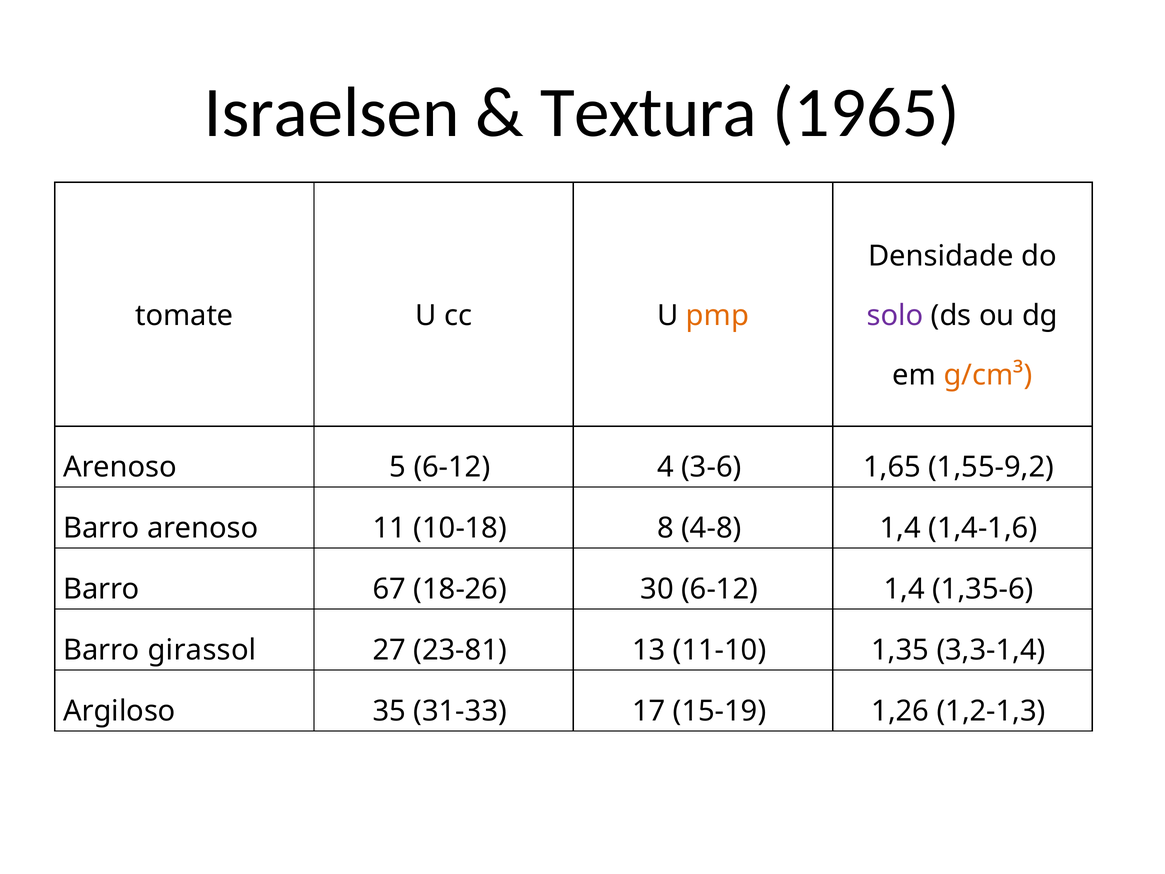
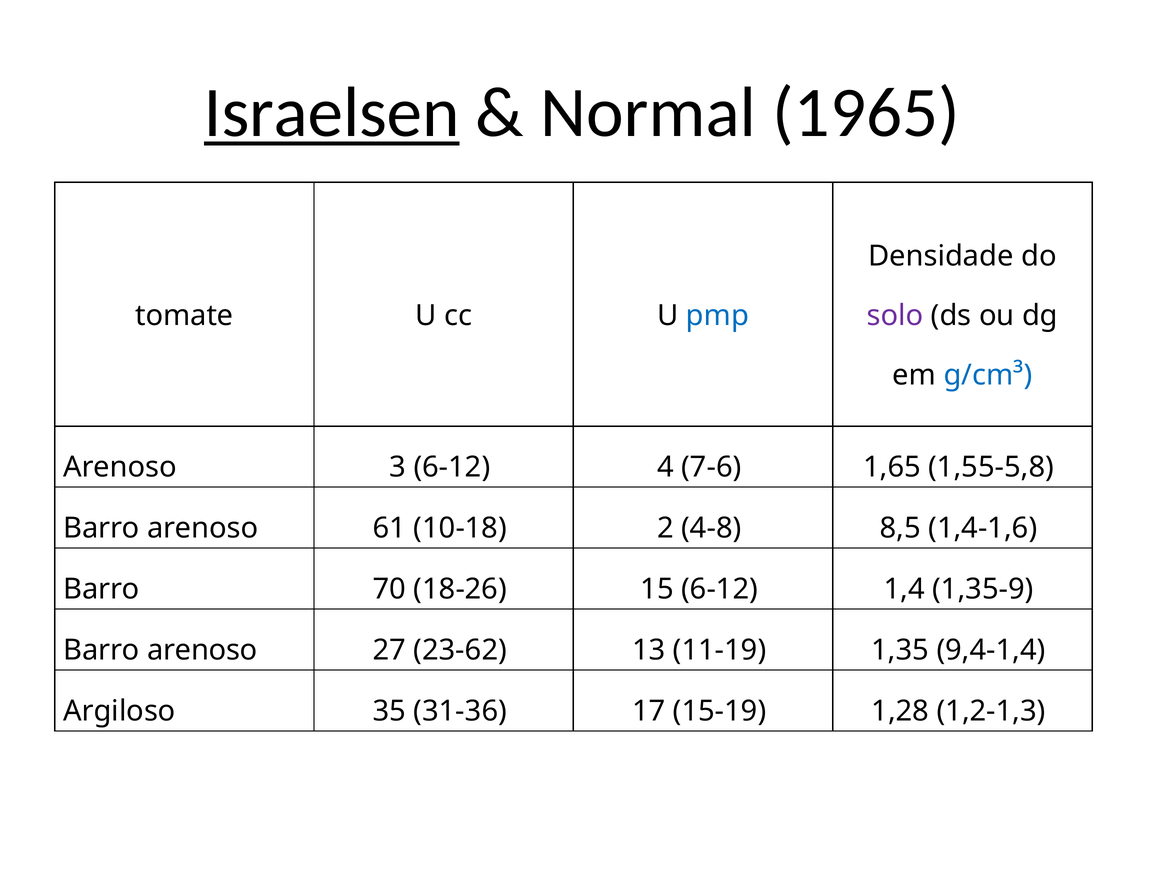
Israelsen underline: none -> present
Textura: Textura -> Normal
pmp colour: orange -> blue
g/cm³ colour: orange -> blue
5: 5 -> 3
3-6: 3-6 -> 7-6
1,55-9,2: 1,55-9,2 -> 1,55-5,8
11: 11 -> 61
8: 8 -> 2
4-8 1,4: 1,4 -> 8,5
67: 67 -> 70
30: 30 -> 15
1,35-6: 1,35-6 -> 1,35-9
girassol at (202, 650): girassol -> arenoso
23-81: 23-81 -> 23-62
11-10: 11-10 -> 11-19
3,3-1,4: 3,3-1,4 -> 9,4-1,4
31-33: 31-33 -> 31-36
1,26: 1,26 -> 1,28
